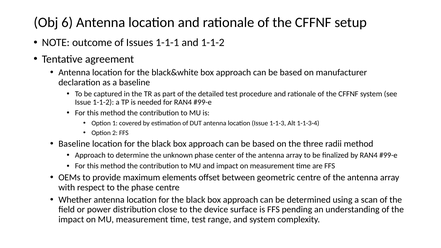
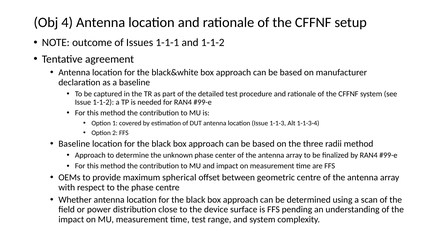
6: 6 -> 4
elements: elements -> spherical
